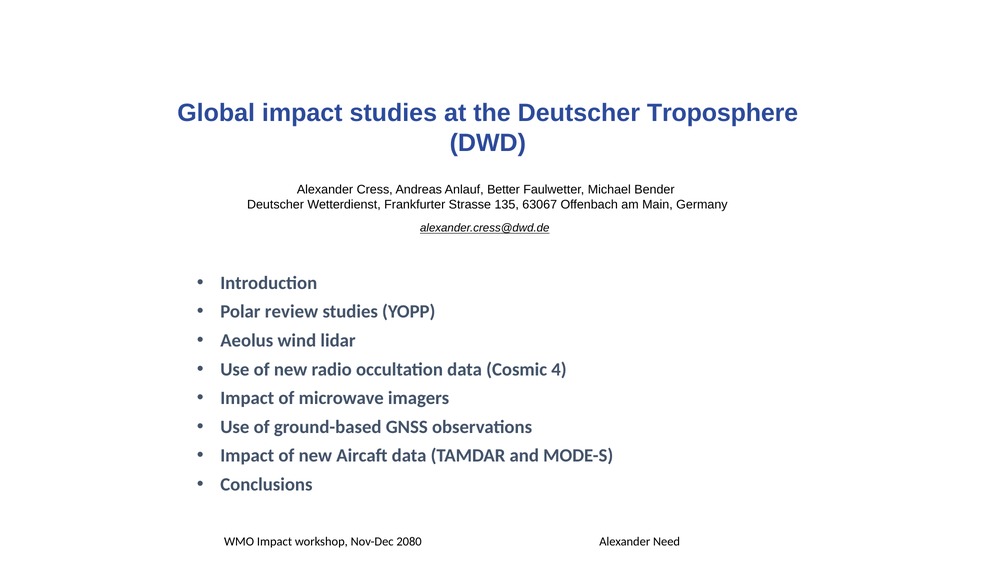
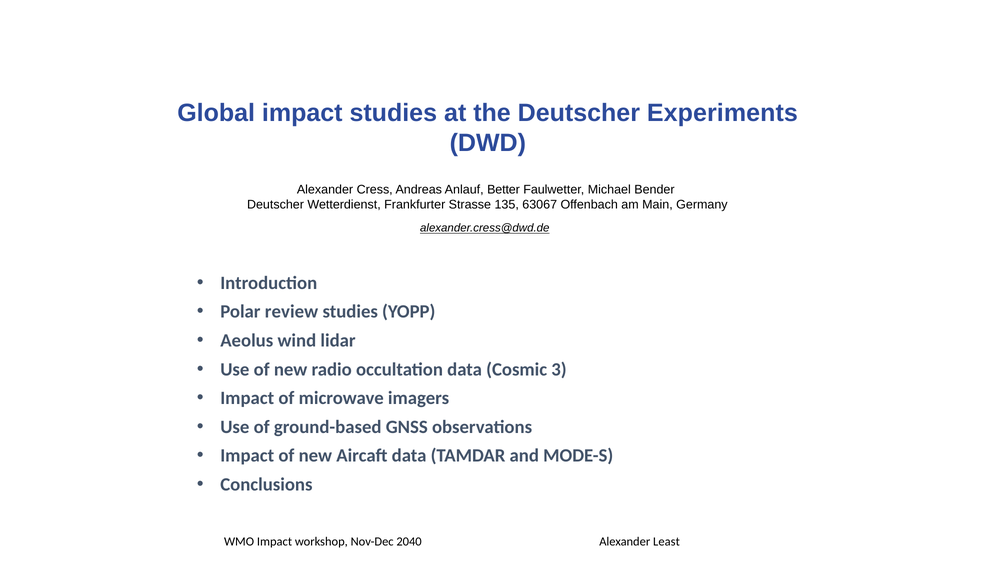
Troposphere: Troposphere -> Experiments
4: 4 -> 3
2080: 2080 -> 2040
Need: Need -> Least
